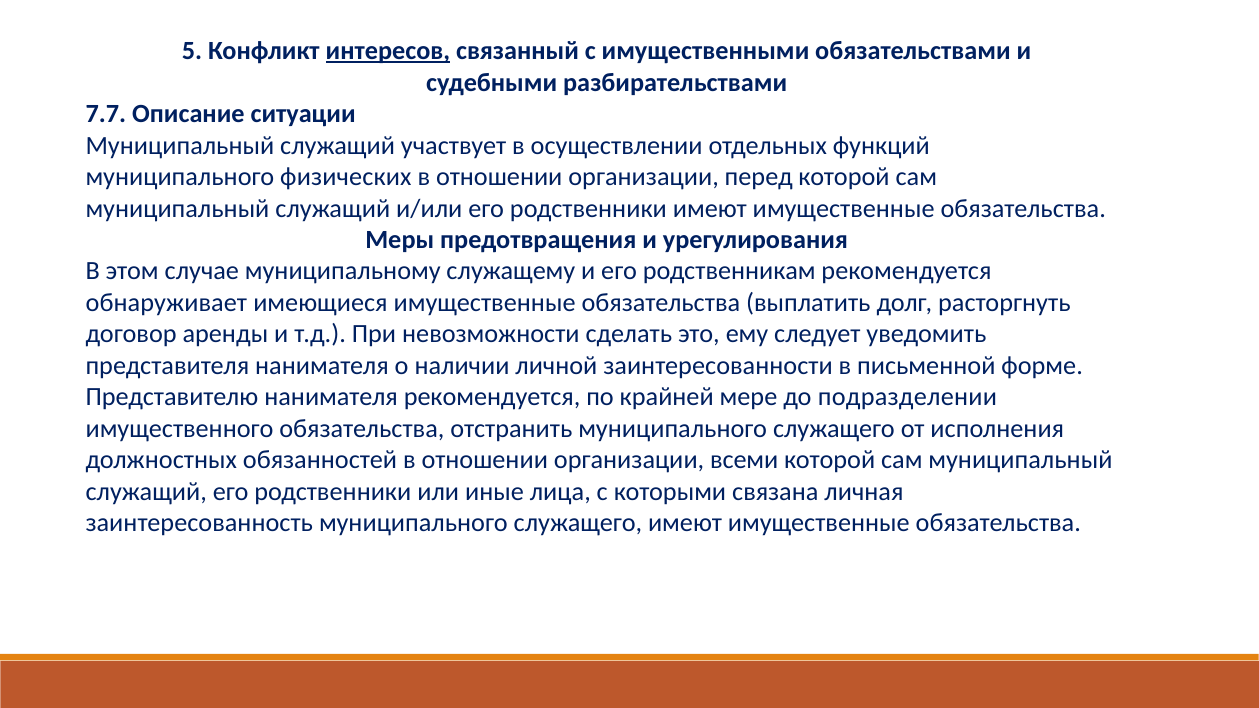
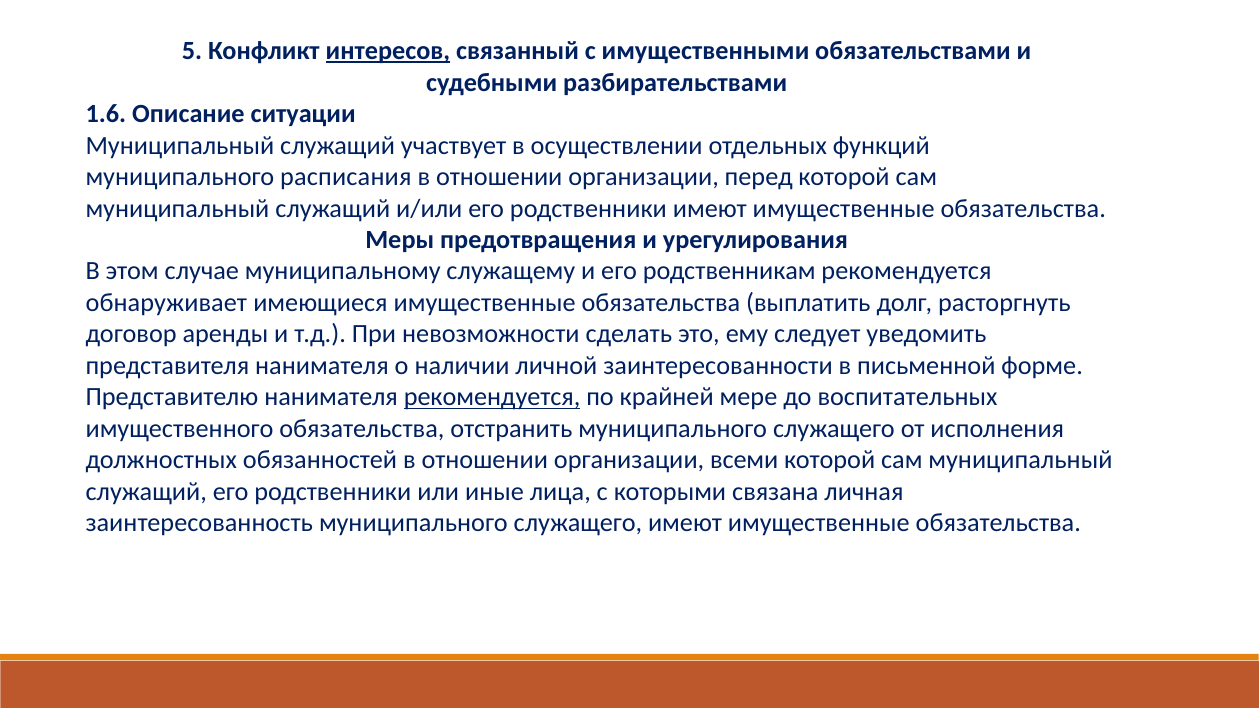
7.7: 7.7 -> 1.6
физических: физических -> расписания
рекомендуется at (492, 397) underline: none -> present
подразделении: подразделении -> воспитательных
